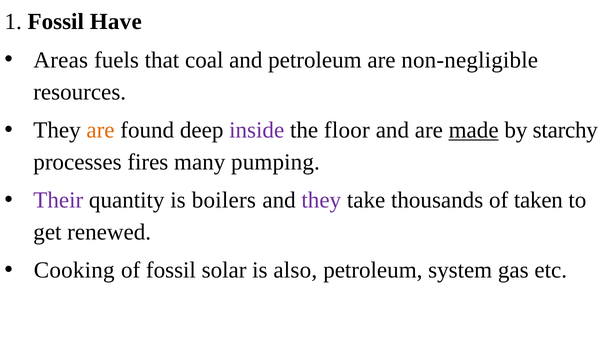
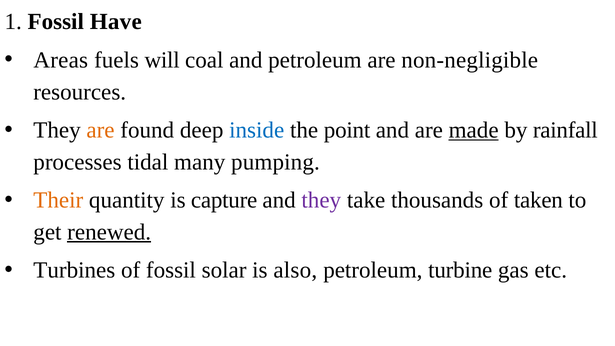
that: that -> will
inside colour: purple -> blue
floor: floor -> point
starchy: starchy -> rainfall
fires: fires -> tidal
Their colour: purple -> orange
boilers: boilers -> capture
renewed underline: none -> present
Cooking: Cooking -> Turbines
system: system -> turbine
